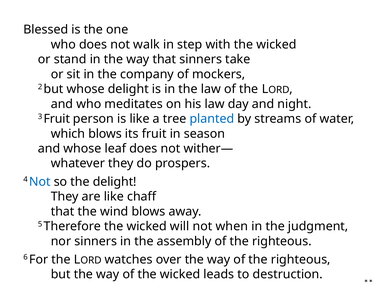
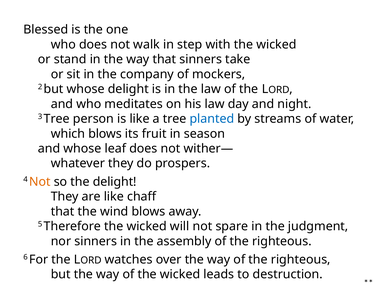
3 Fruit: Fruit -> Tree
Not at (40, 182) colour: blue -> orange
when: when -> spare
